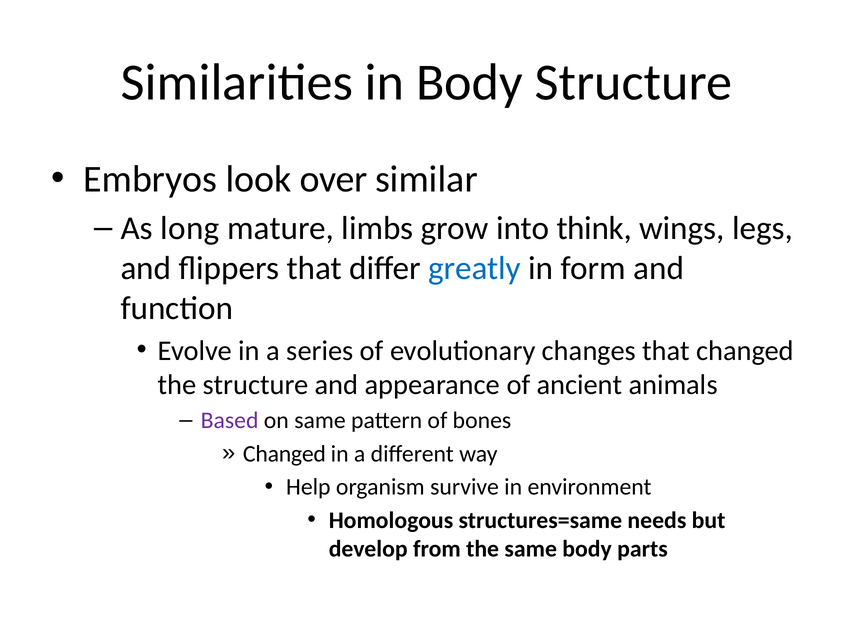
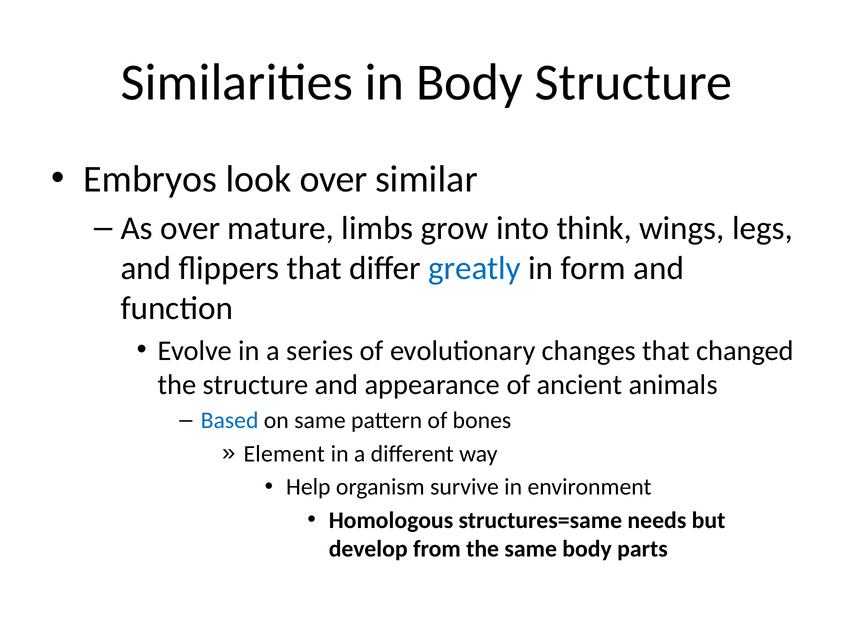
As long: long -> over
Based colour: purple -> blue
Changed at (284, 453): Changed -> Element
